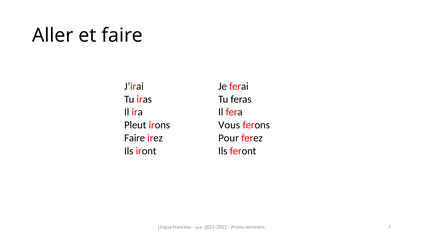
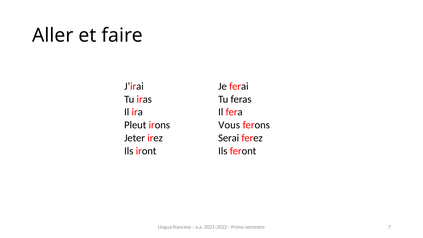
Faire at (135, 138): Faire -> Jeter
Pour: Pour -> Serai
